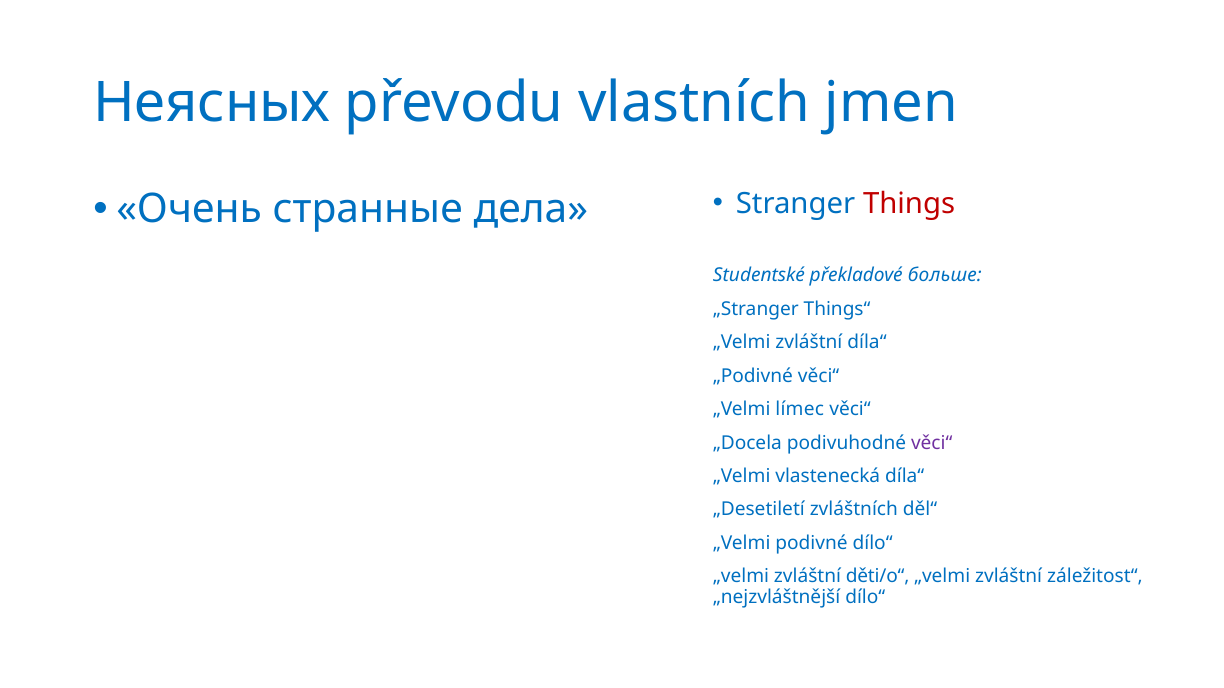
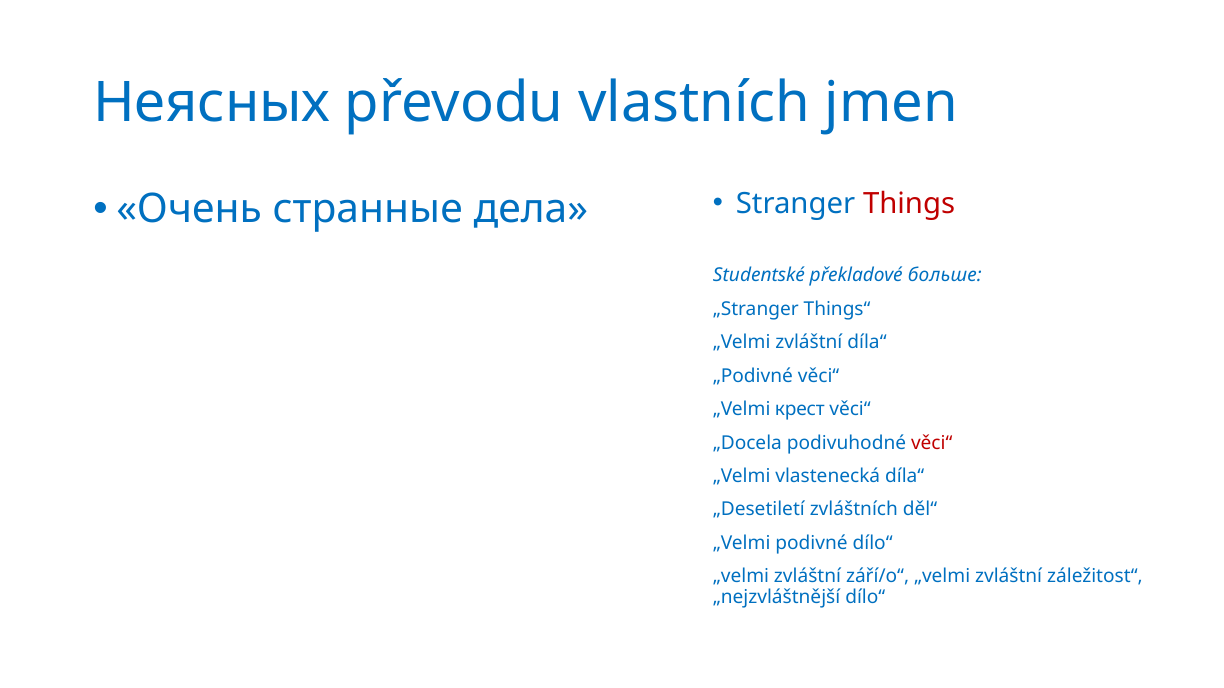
límec: límec -> крест
věci“ at (932, 443) colour: purple -> red
děti/o“: děti/o“ -> září/o“
